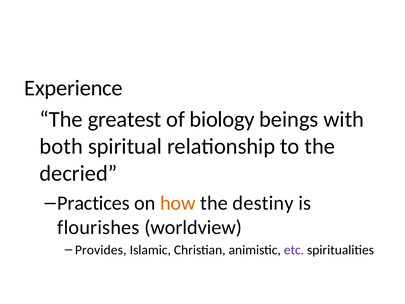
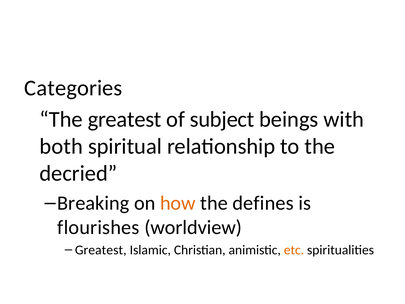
Experience: Experience -> Categories
biology: biology -> subject
Practices: Practices -> Breaking
destiny: destiny -> defines
Provides at (101, 250): Provides -> Greatest
etc colour: purple -> orange
